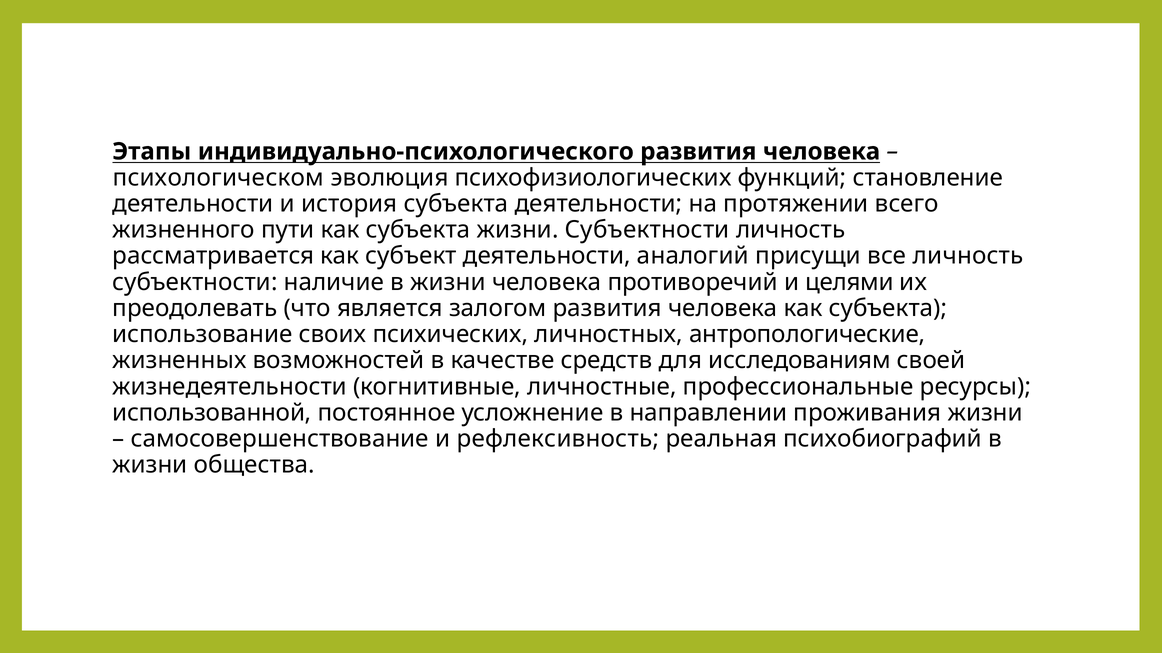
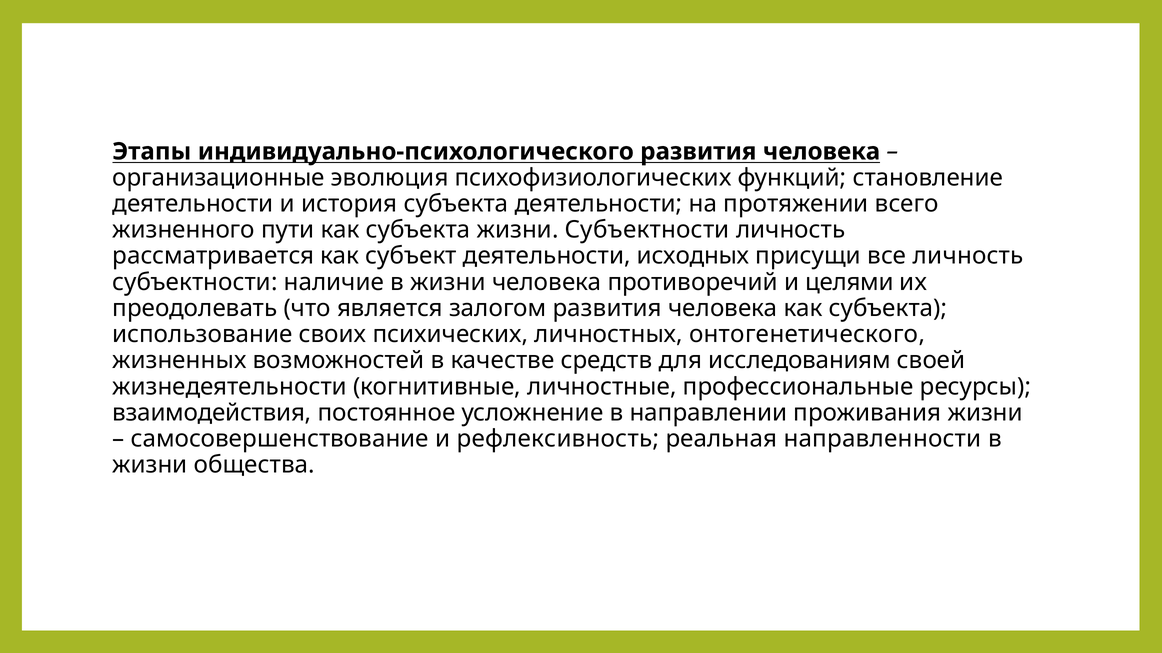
психологическом: психологическом -> организационные
аналогий: аналогий -> исходных
антропологические: антропологические -> онтогенетического
использованной: использованной -> взаимодействия
психобиографий: психобиографий -> направленности
